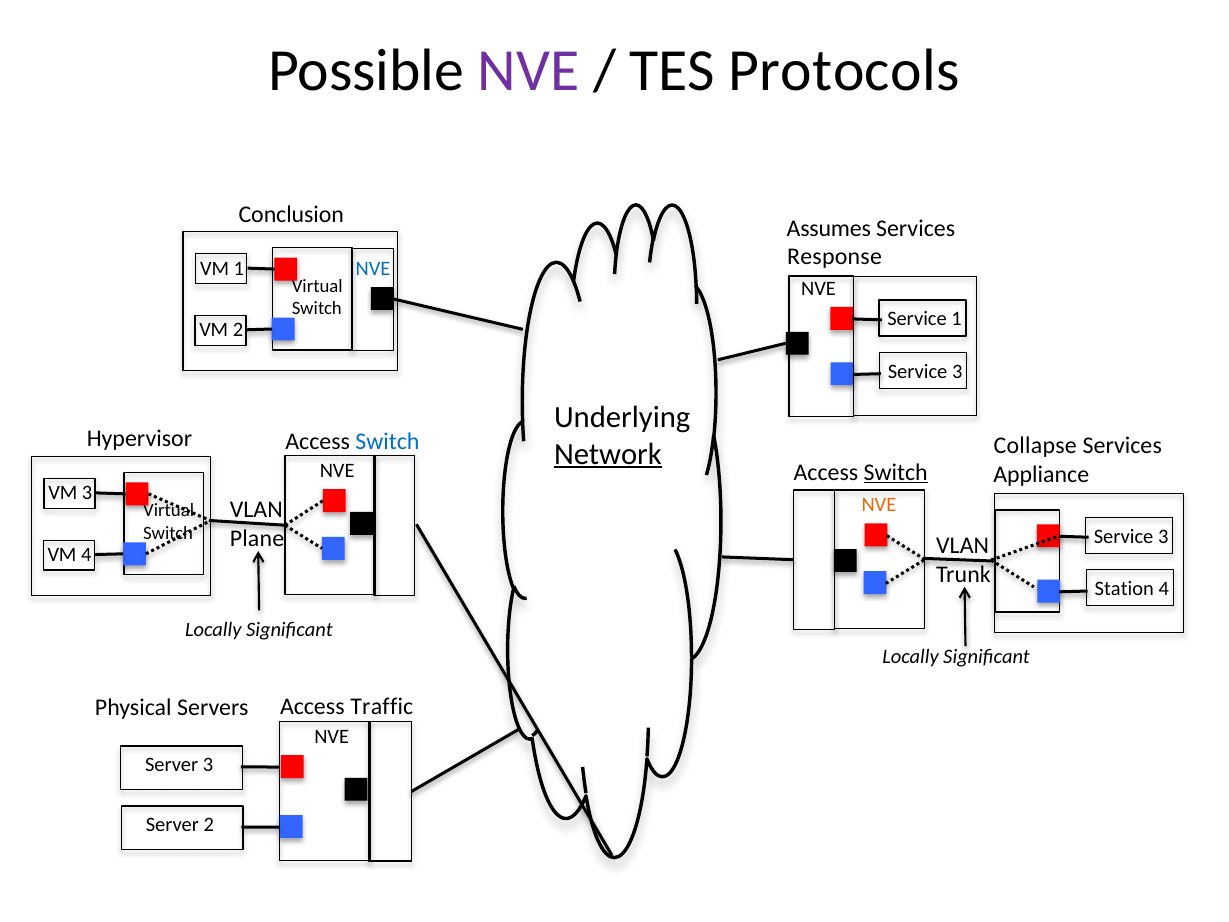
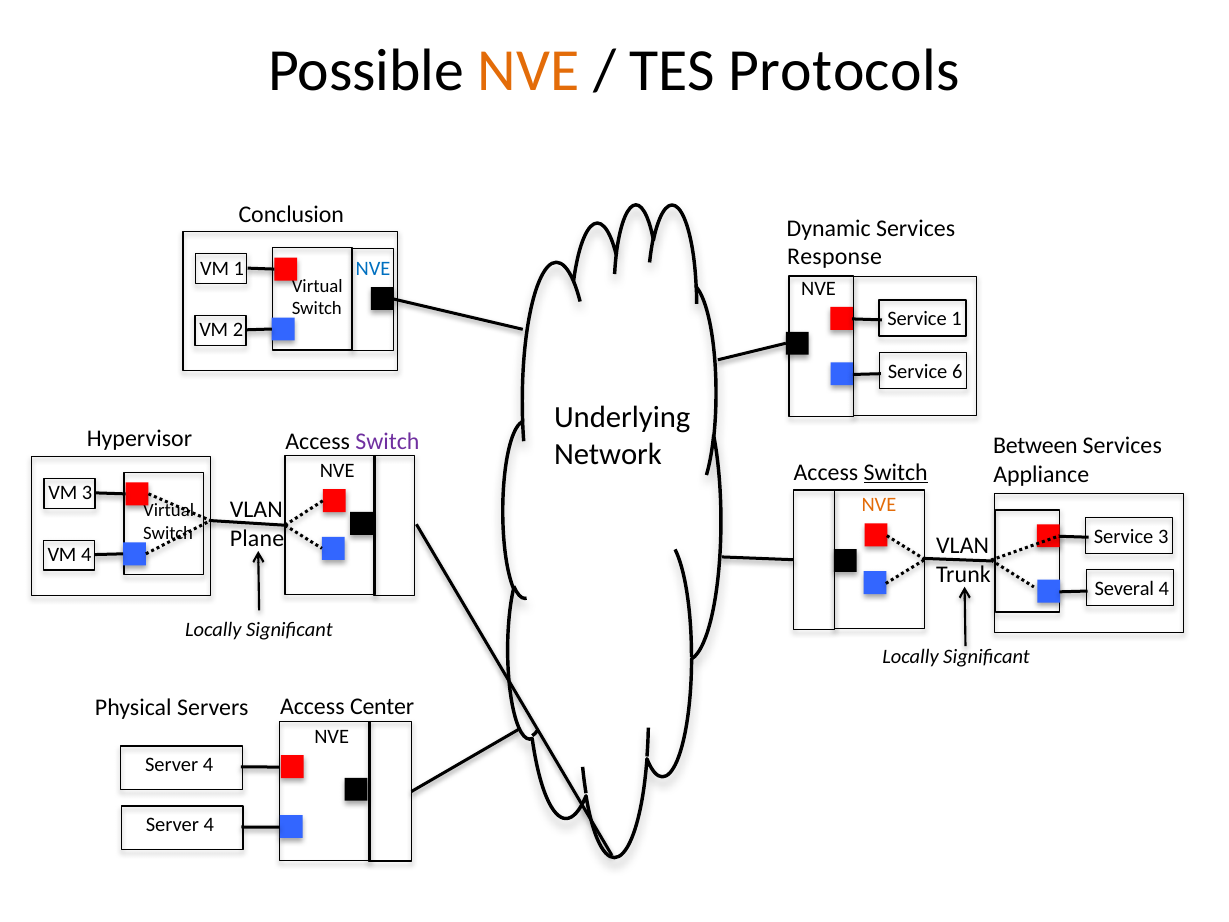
NVE at (529, 71) colour: purple -> orange
Assumes: Assumes -> Dynamic
3 at (957, 371): 3 -> 6
Switch at (387, 441) colour: blue -> purple
Collapse: Collapse -> Between
Network underline: present -> none
Station: Station -> Several
Traffic: Traffic -> Center
3 at (208, 765): 3 -> 4
2 at (209, 825): 2 -> 4
